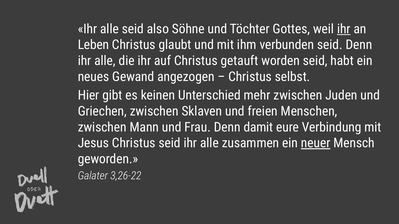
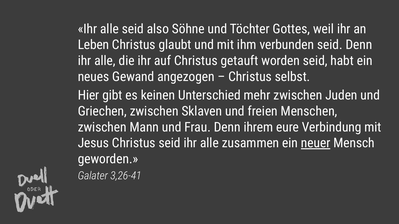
ihr at (344, 29) underline: present -> none
damit: damit -> ihrem
3,26-22: 3,26-22 -> 3,26-41
